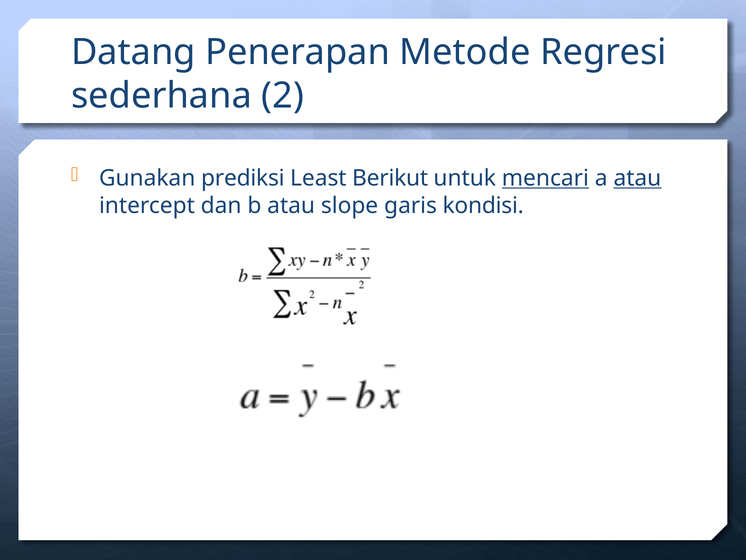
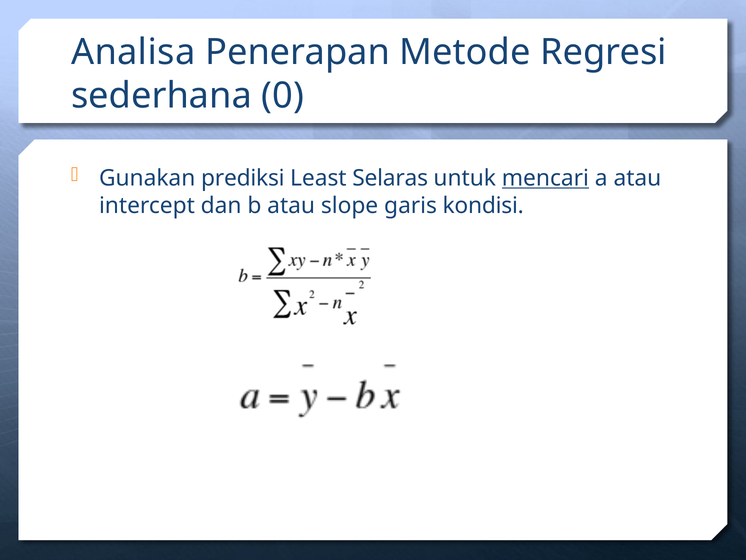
Datang: Datang -> Analisa
2: 2 -> 0
Berikut: Berikut -> Selaras
atau at (637, 178) underline: present -> none
